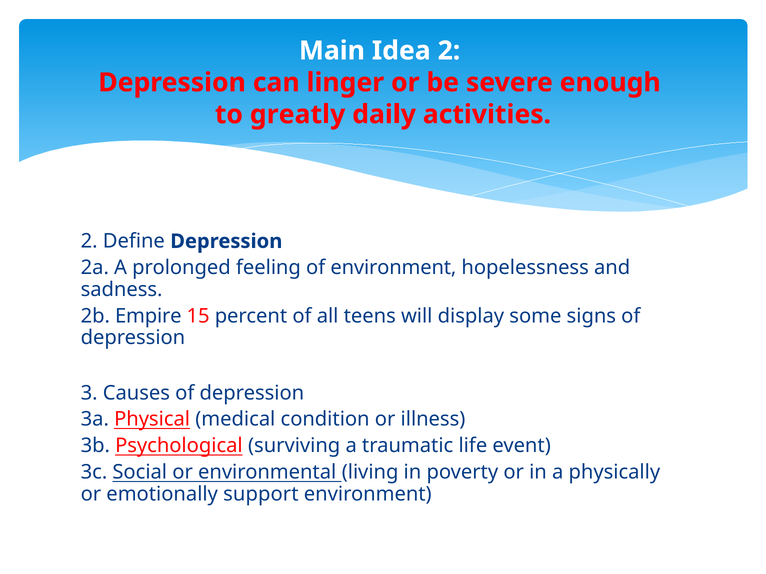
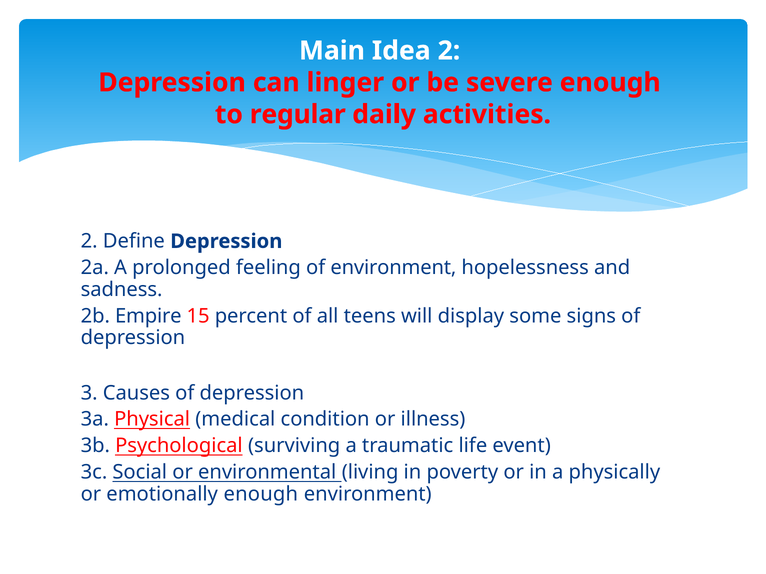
greatly: greatly -> regular
emotionally support: support -> enough
